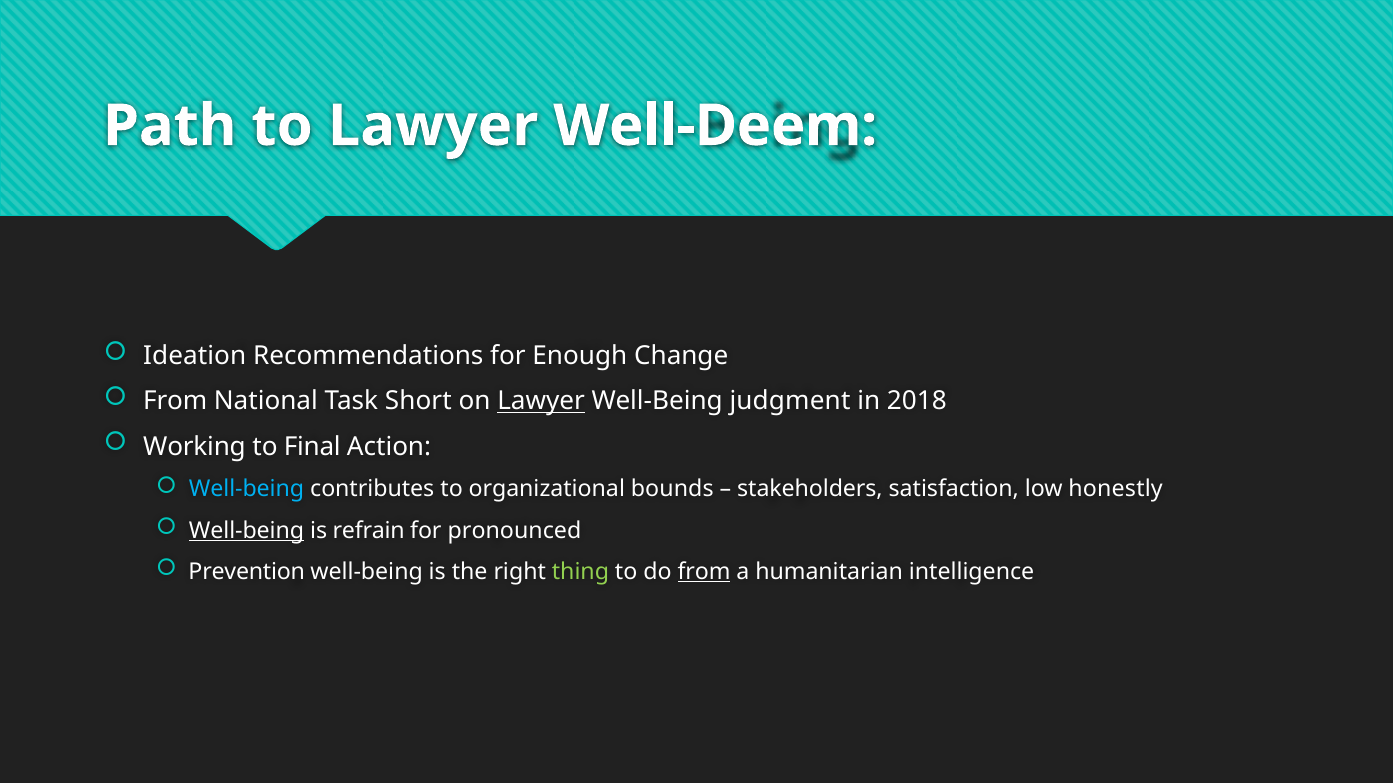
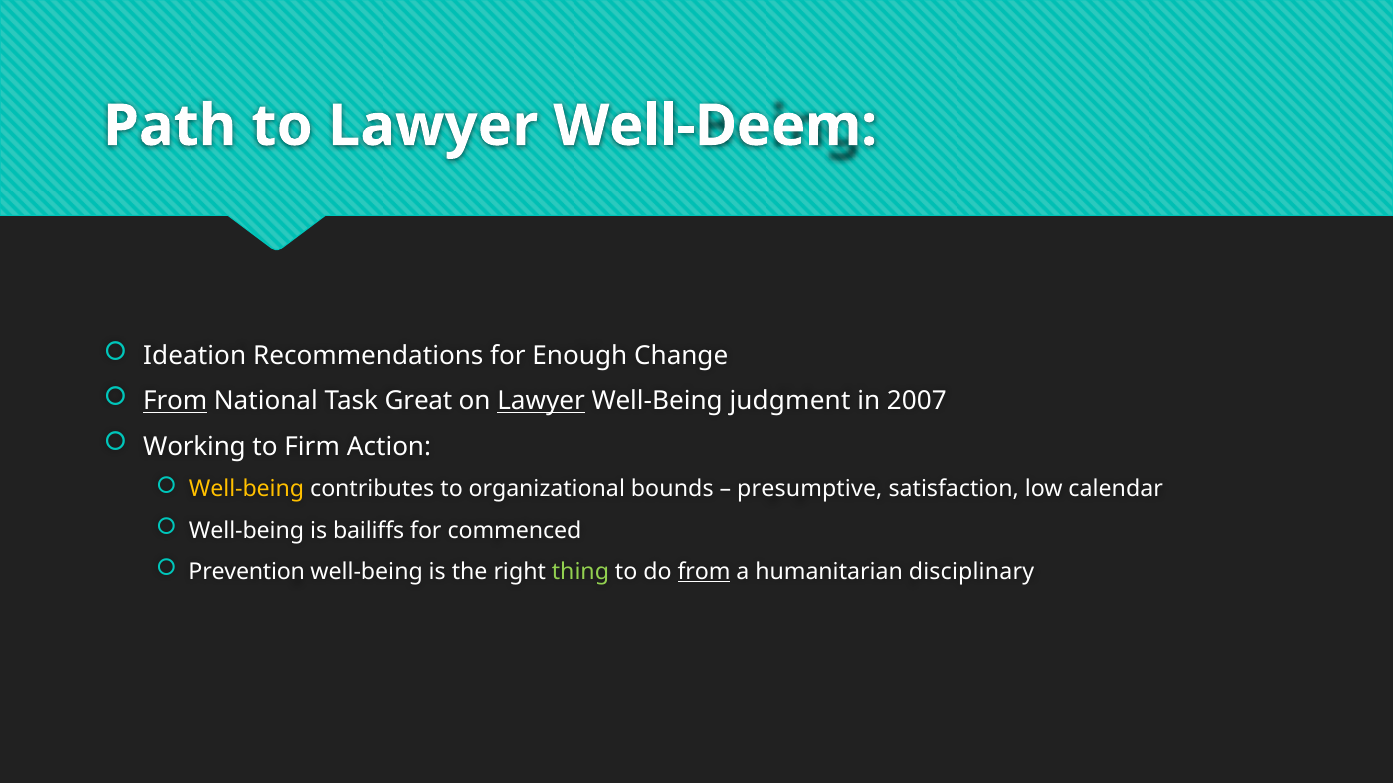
From at (175, 402) underline: none -> present
Short: Short -> Great
2018: 2018 -> 2007
Final: Final -> Firm
Well-being at (246, 490) colour: light blue -> yellow
stakeholders: stakeholders -> presumptive
honestly: honestly -> calendar
Well-being at (246, 531) underline: present -> none
refrain: refrain -> bailiffs
pronounced: pronounced -> commenced
intelligence: intelligence -> disciplinary
